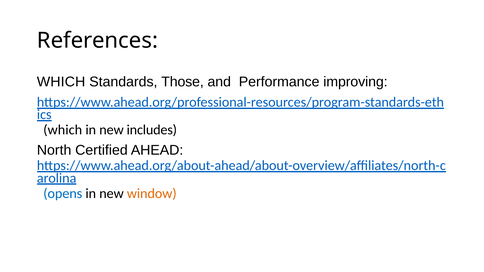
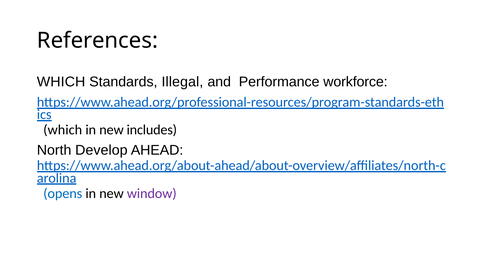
Those: Those -> Illegal
improving: improving -> workforce
Certified: Certified -> Develop
window colour: orange -> purple
